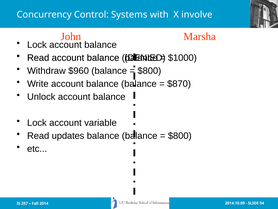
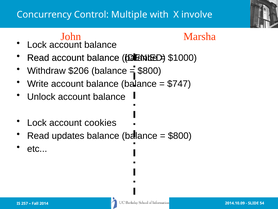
Systems: Systems -> Multiple
$960: $960 -> $206
$870: $870 -> $747
variable: variable -> cookies
